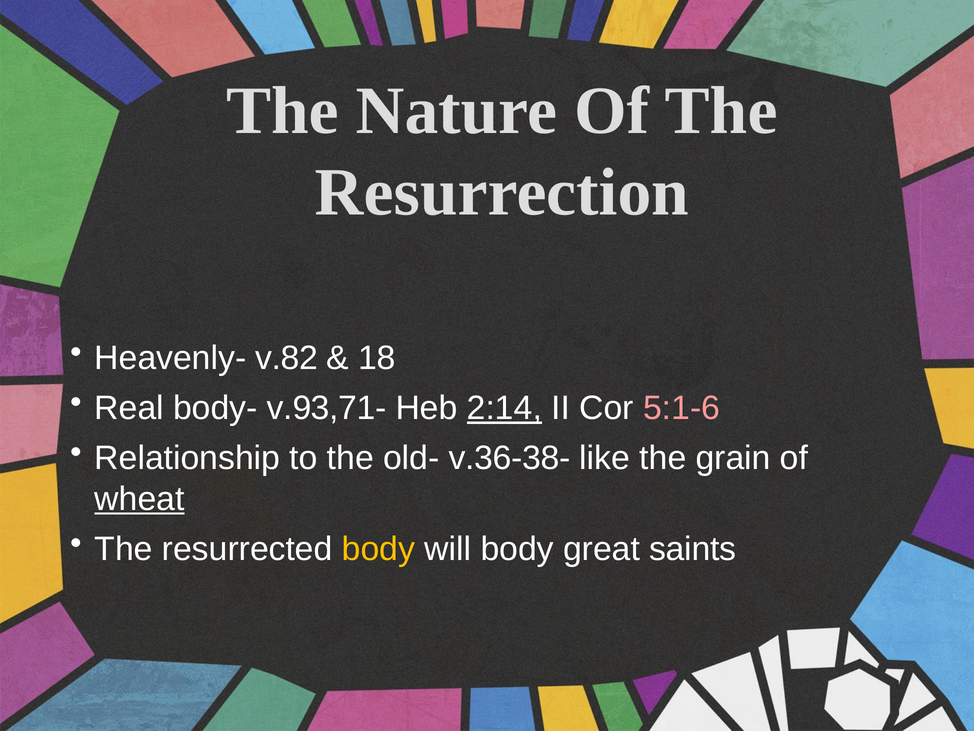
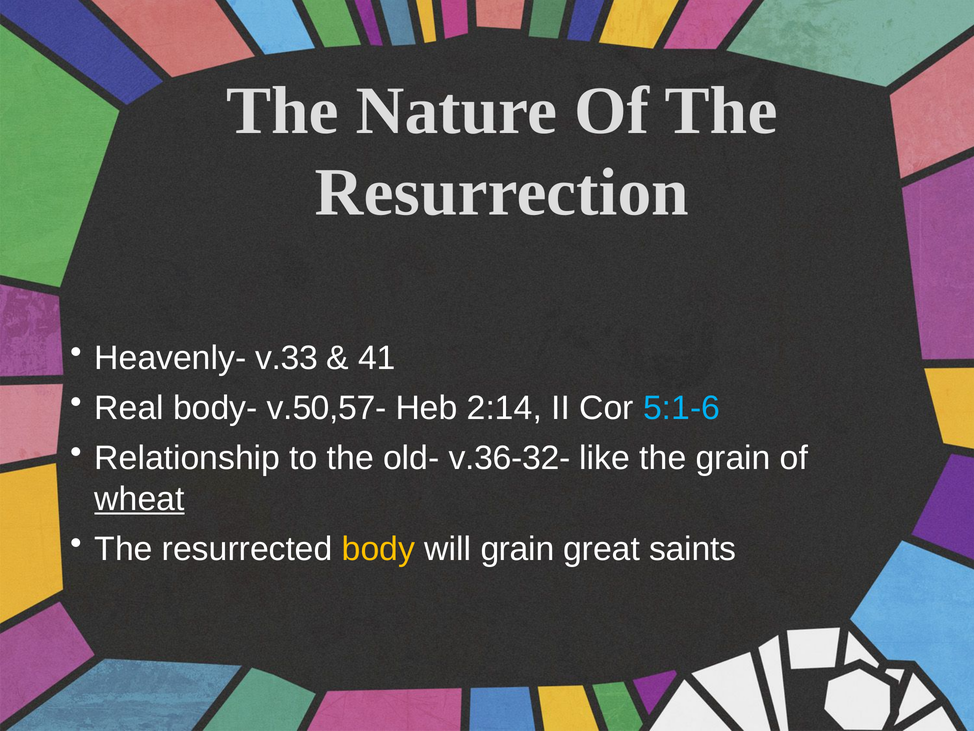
v.82: v.82 -> v.33
18: 18 -> 41
v.93,71-: v.93,71- -> v.50,57-
2:14 underline: present -> none
5:1-6 colour: pink -> light blue
v.36-38-: v.36-38- -> v.36-32-
will body: body -> grain
